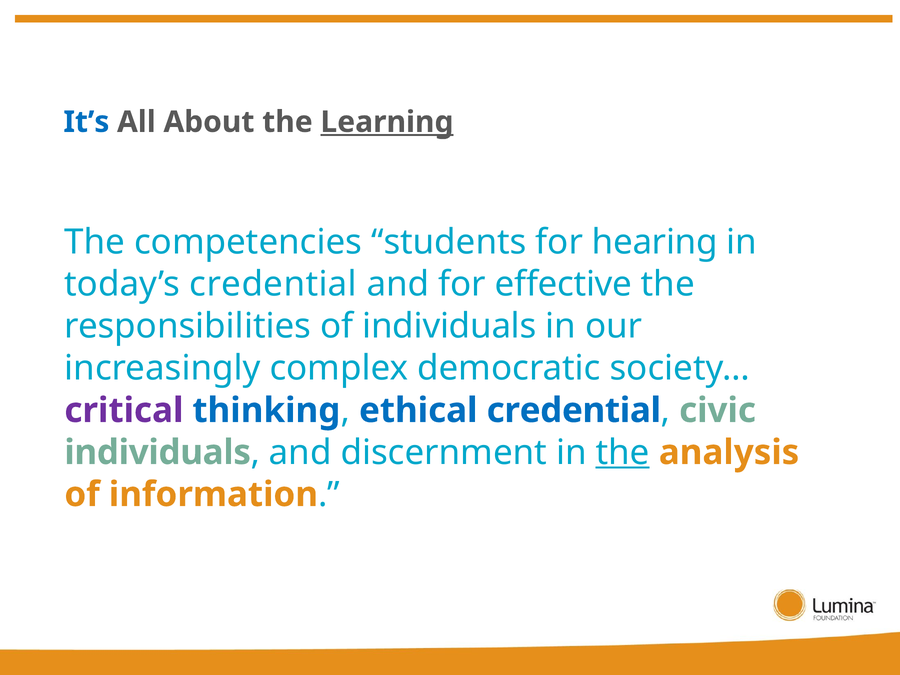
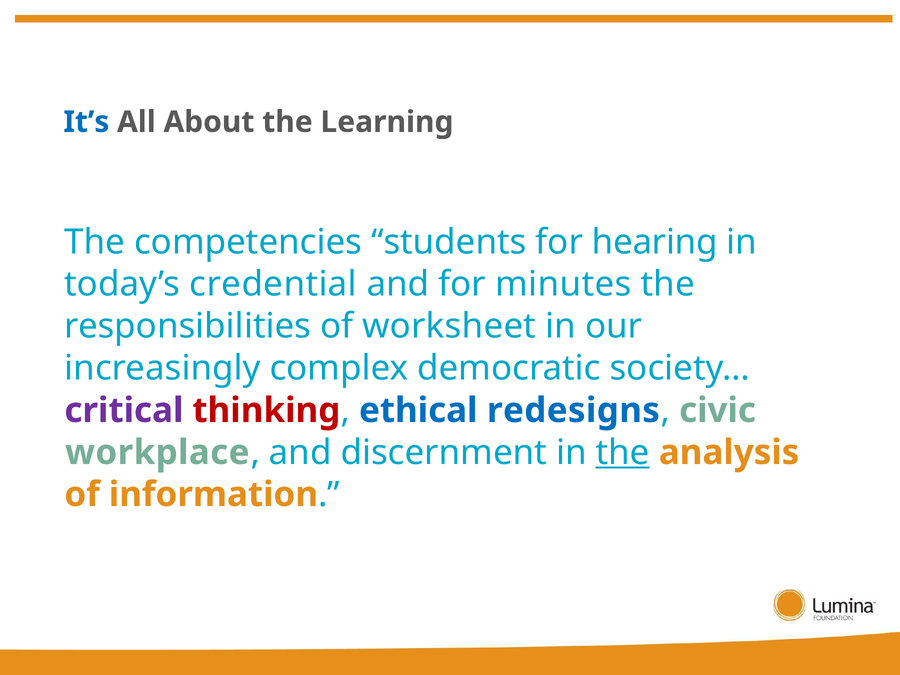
Learning underline: present -> none
effective: effective -> minutes
of individuals: individuals -> worksheet
thinking colour: blue -> red
ethical credential: credential -> redesigns
individuals at (158, 452): individuals -> workplace
